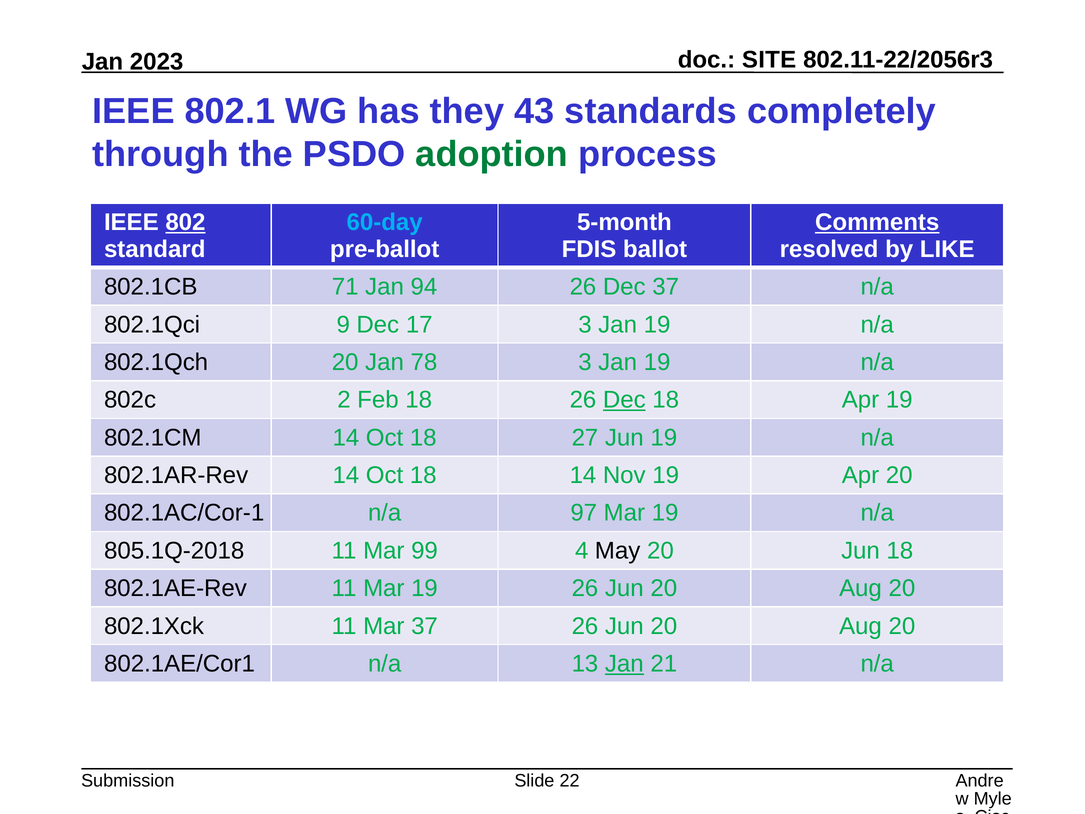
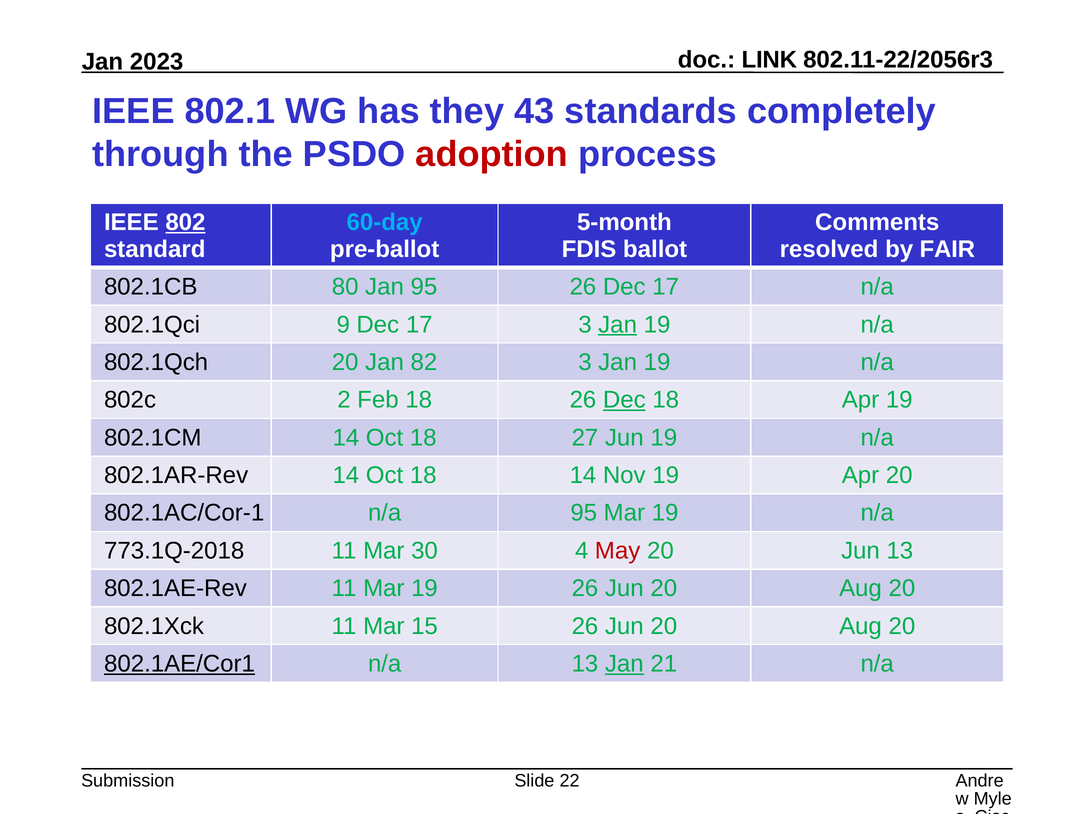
SITE: SITE -> LINK
adoption colour: green -> red
Comments underline: present -> none
LIKE: LIKE -> FAIR
71: 71 -> 80
Jan 94: 94 -> 95
26 Dec 37: 37 -> 17
Jan at (618, 324) underline: none -> present
78: 78 -> 82
n/a 97: 97 -> 95
805.1Q-2018: 805.1Q-2018 -> 773.1Q-2018
99: 99 -> 30
May colour: black -> red
Jun 18: 18 -> 13
Mar 37: 37 -> 15
802.1AE/Cor1 underline: none -> present
